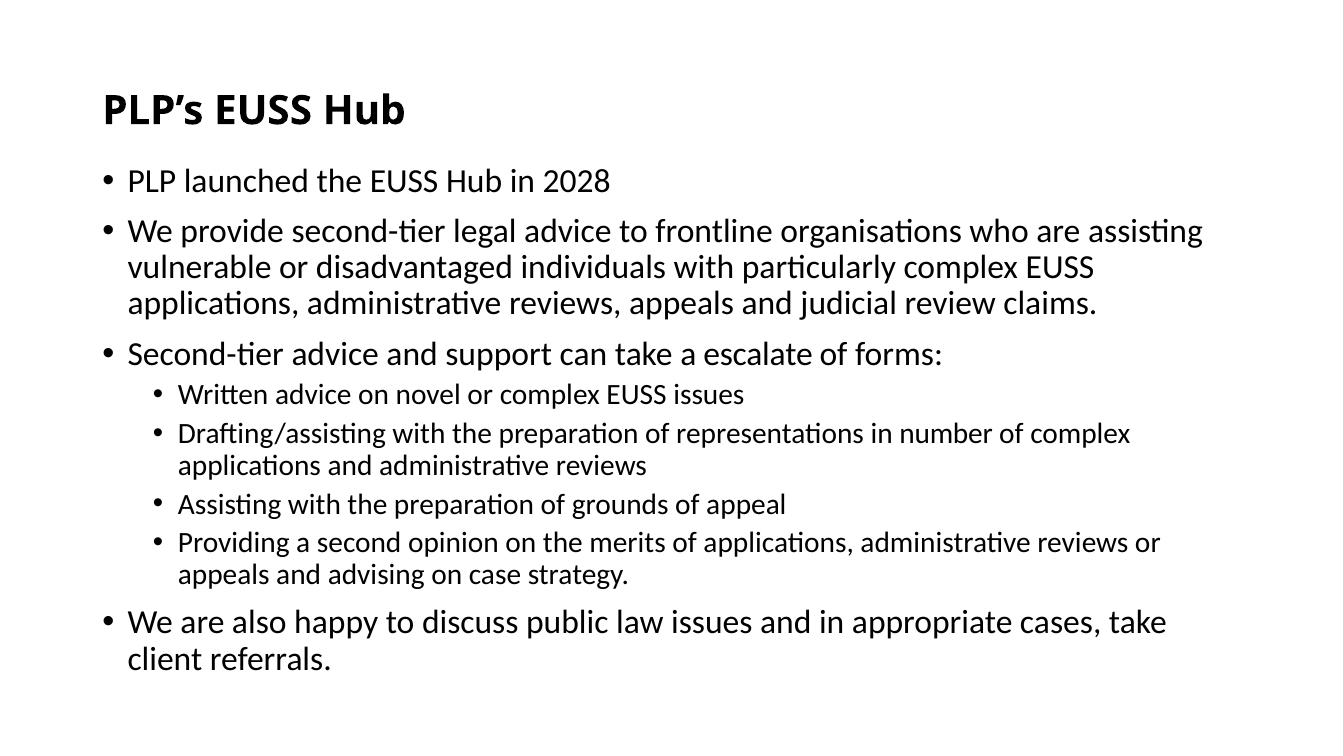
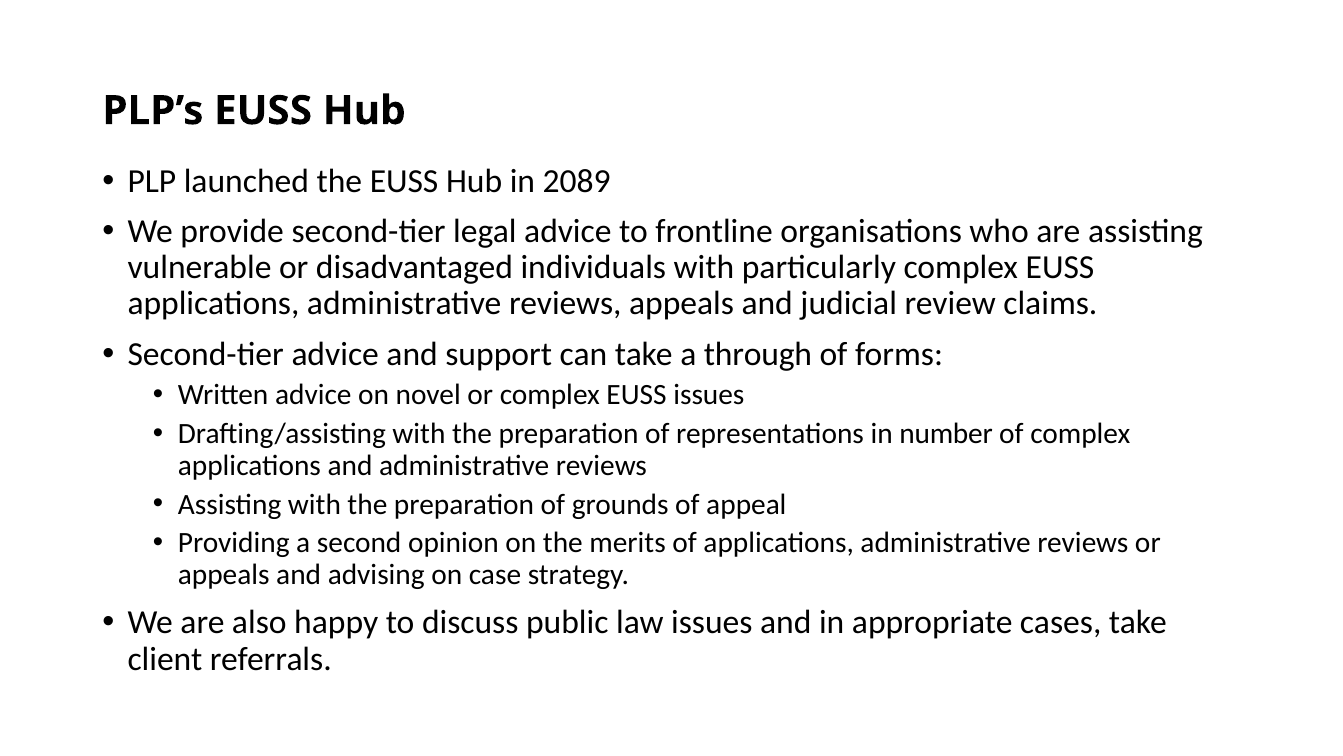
2028: 2028 -> 2089
escalate: escalate -> through
